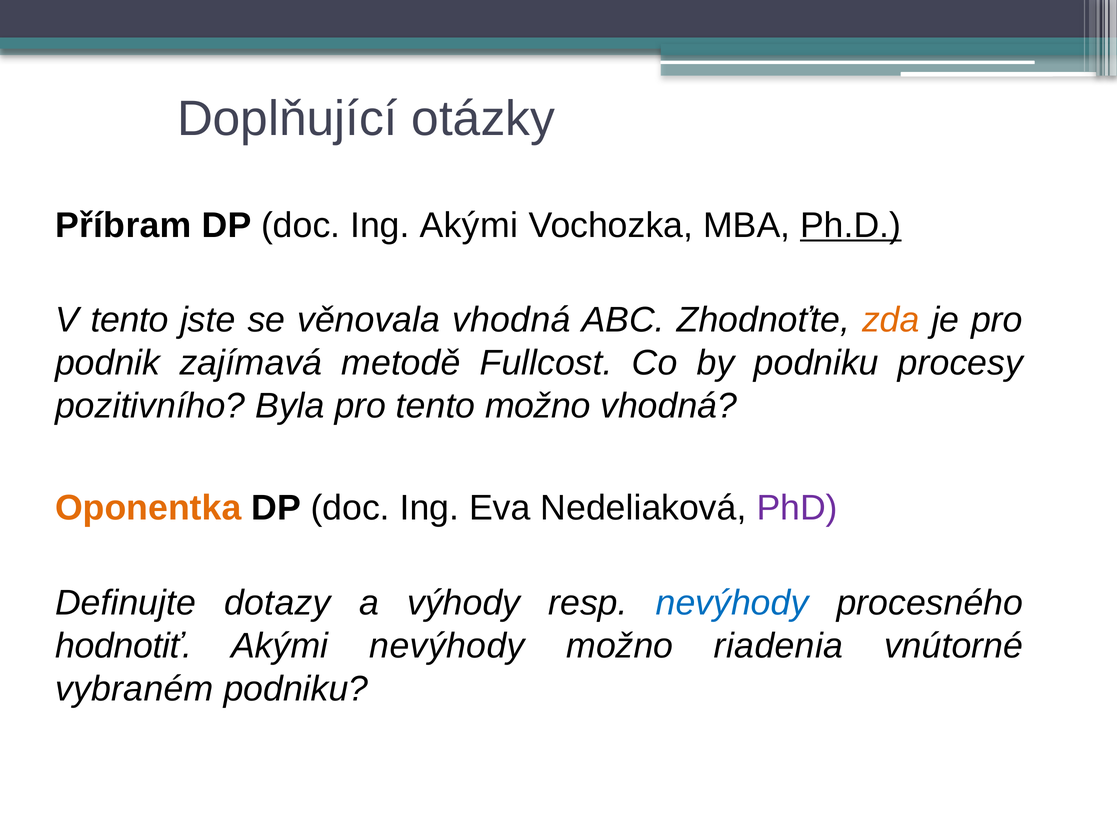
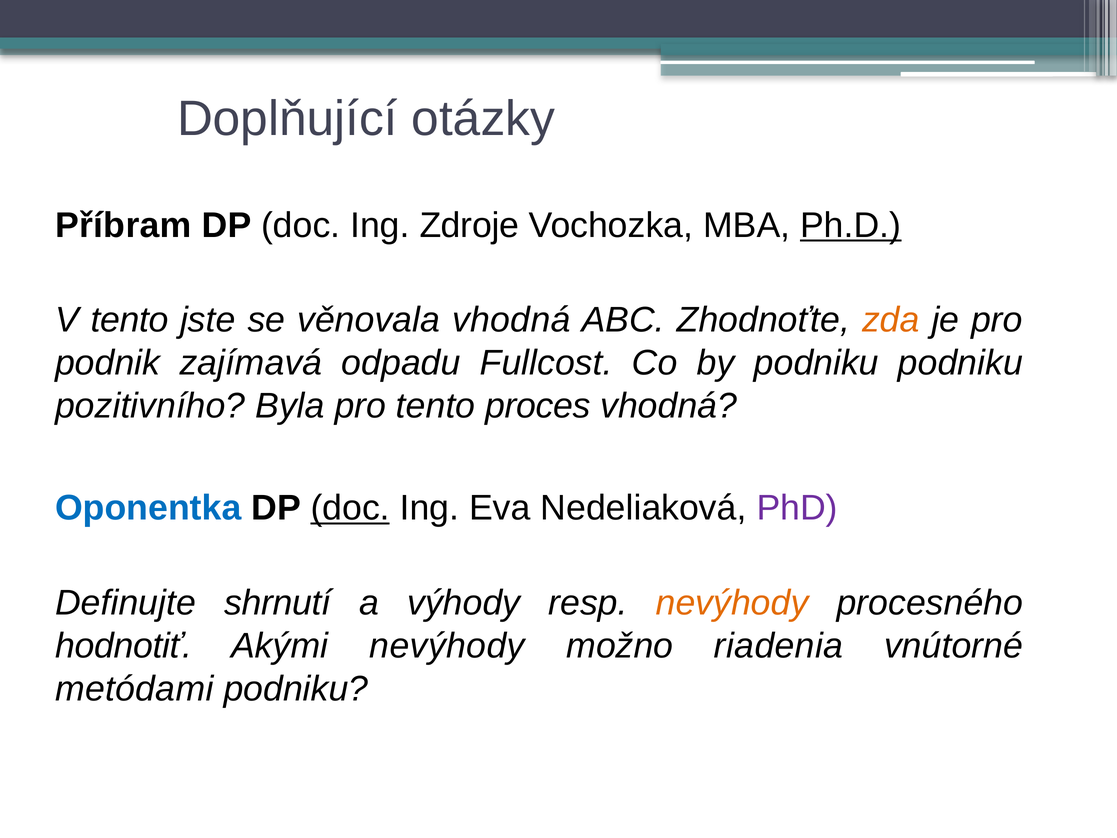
Ing Akými: Akými -> Zdroje
metodě: metodě -> odpadu
podniku procesy: procesy -> podniku
tento možno: možno -> proces
Oponentka colour: orange -> blue
doc at (350, 508) underline: none -> present
dotazy: dotazy -> shrnutí
nevýhody at (732, 603) colour: blue -> orange
vybraném: vybraném -> metódami
